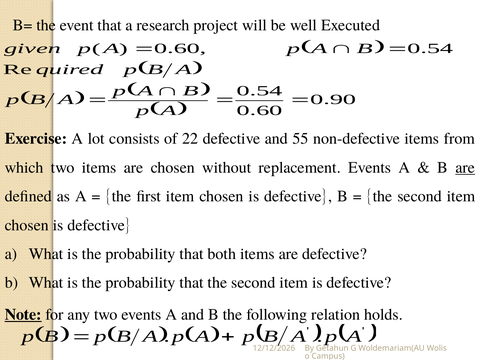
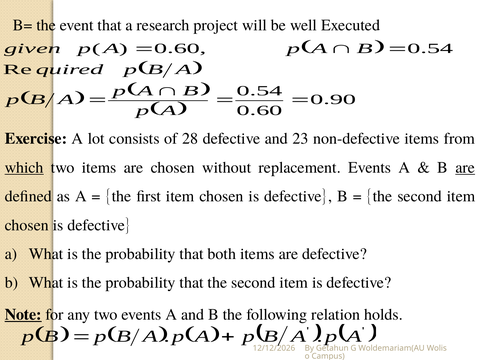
22: 22 -> 28
55: 55 -> 23
which underline: none -> present
